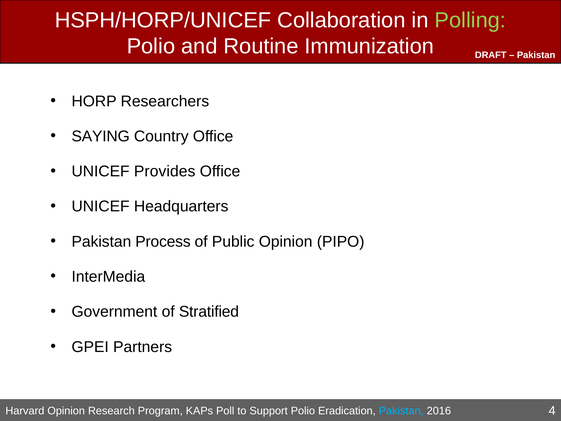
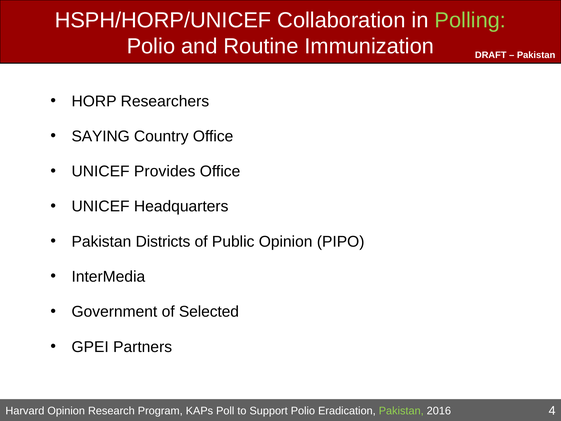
Process: Process -> Districts
Stratified: Stratified -> Selected
Pakistan at (401, 411) colour: light blue -> light green
